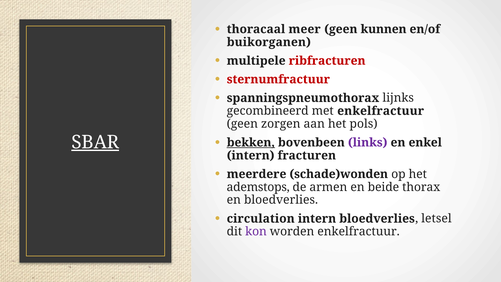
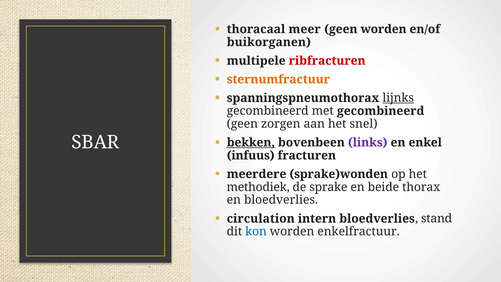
geen kunnen: kunnen -> worden
sternumfractuur colour: red -> orange
lijnks underline: none -> present
met enkelfractuur: enkelfractuur -> gecombineerd
pols: pols -> snel
SBAR underline: present -> none
intern at (251, 155): intern -> infuus
schade)wonden: schade)wonden -> sprake)wonden
ademstops: ademstops -> methodiek
armen: armen -> sprake
letsel: letsel -> stand
kon colour: purple -> blue
